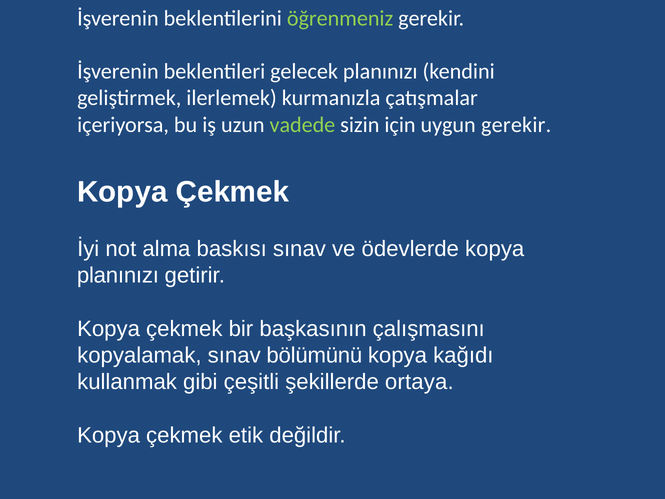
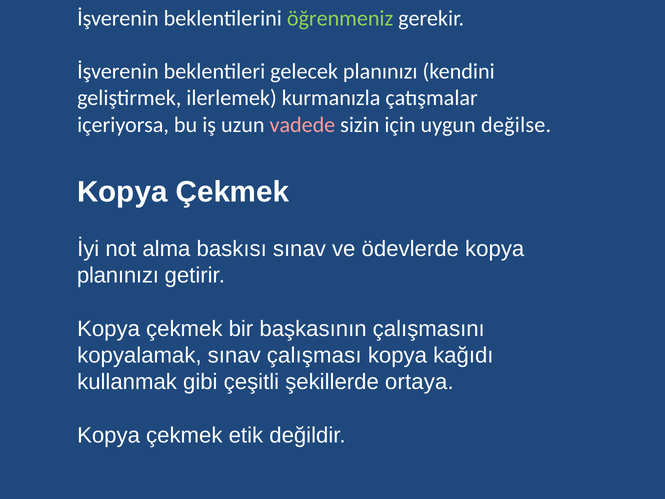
vadede colour: light green -> pink
uygun gerekir: gerekir -> değilse
bölümünü: bölümünü -> çalışması
